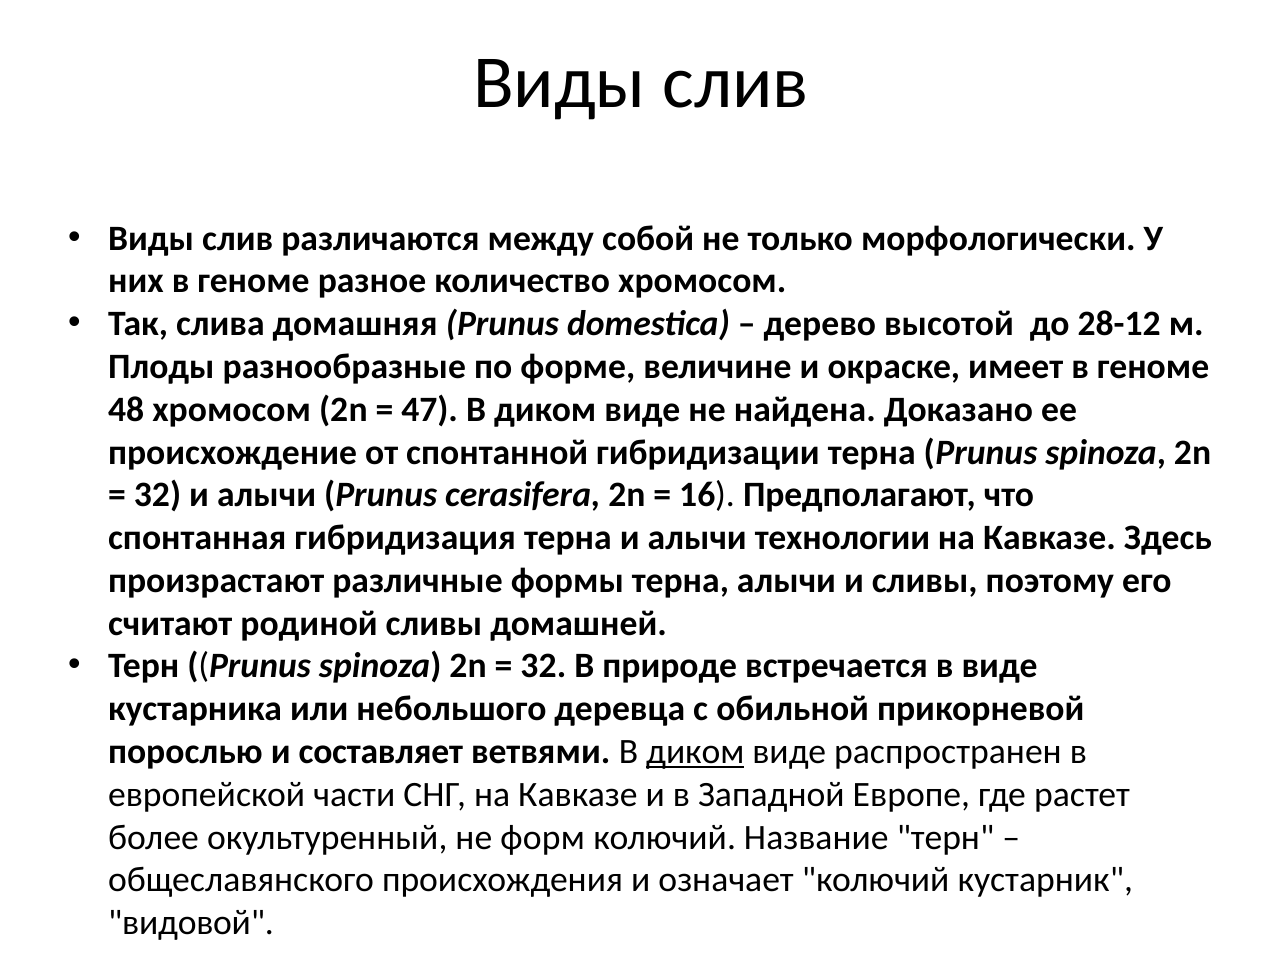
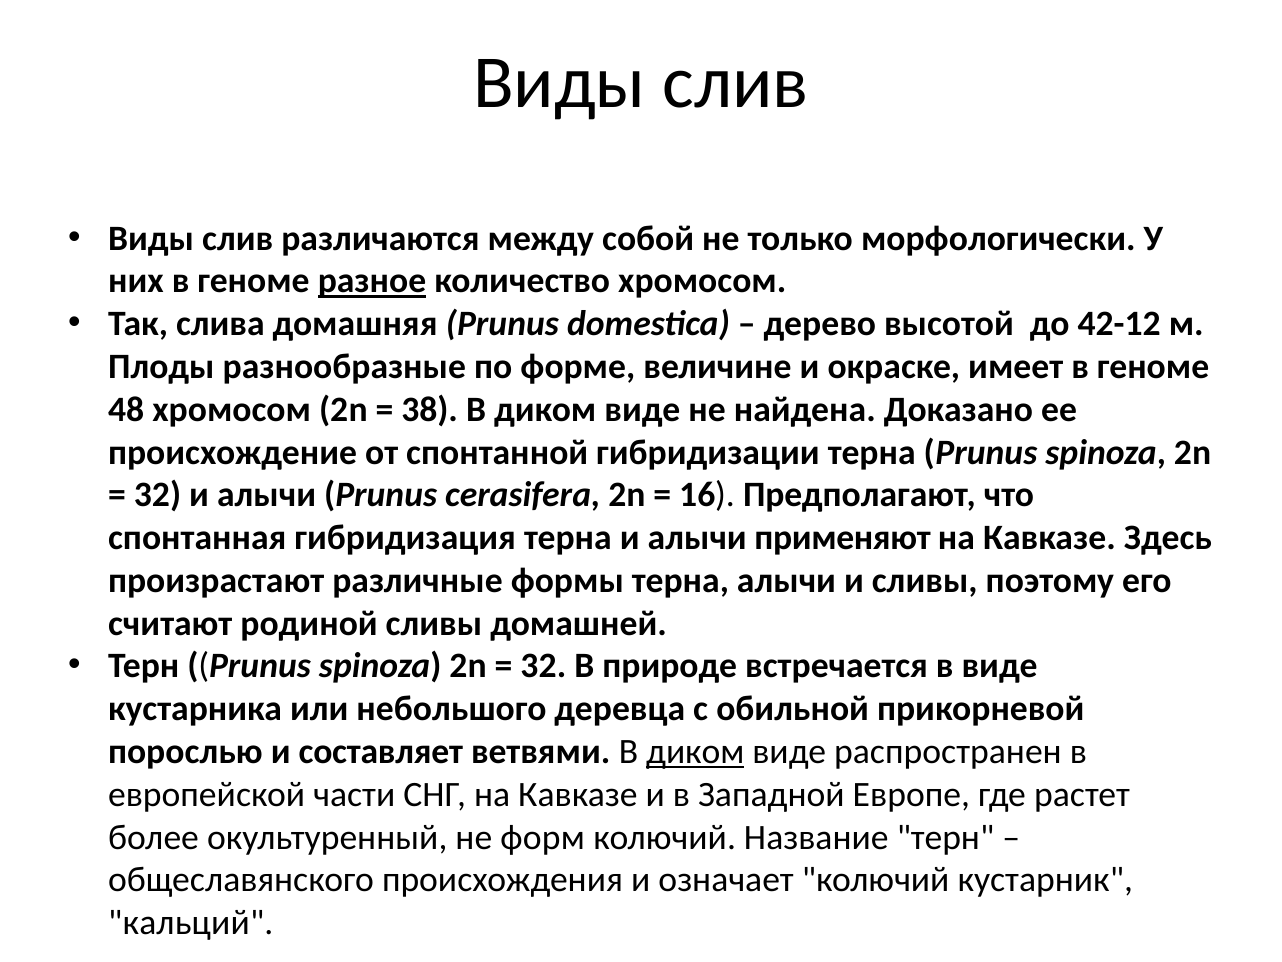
разное underline: none -> present
28-12: 28-12 -> 42-12
47: 47 -> 38
технологии: технологии -> применяют
видовой: видовой -> кальций
